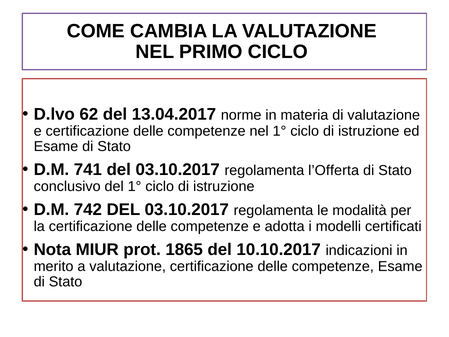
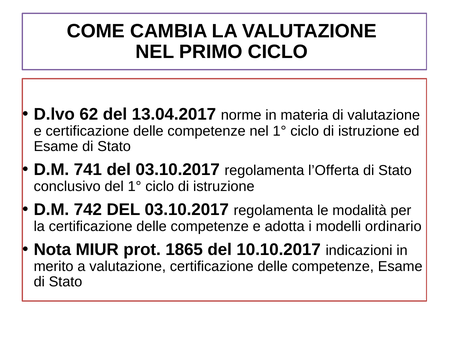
certificati: certificati -> ordinario
